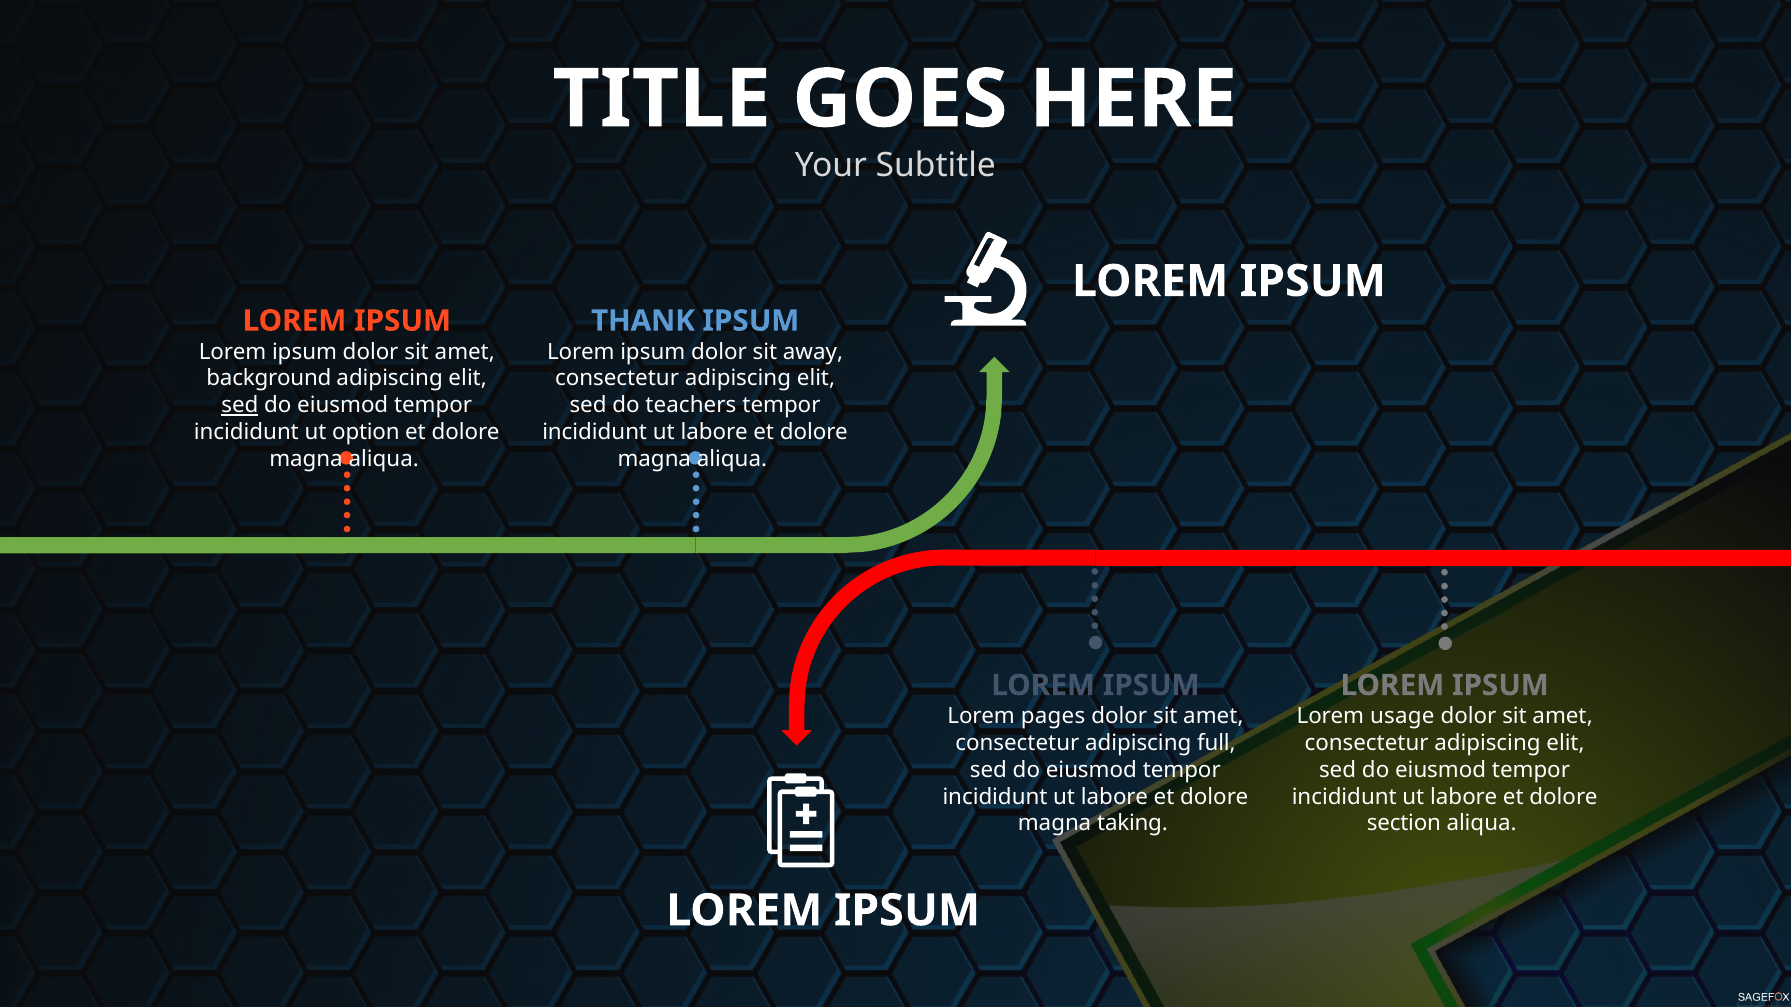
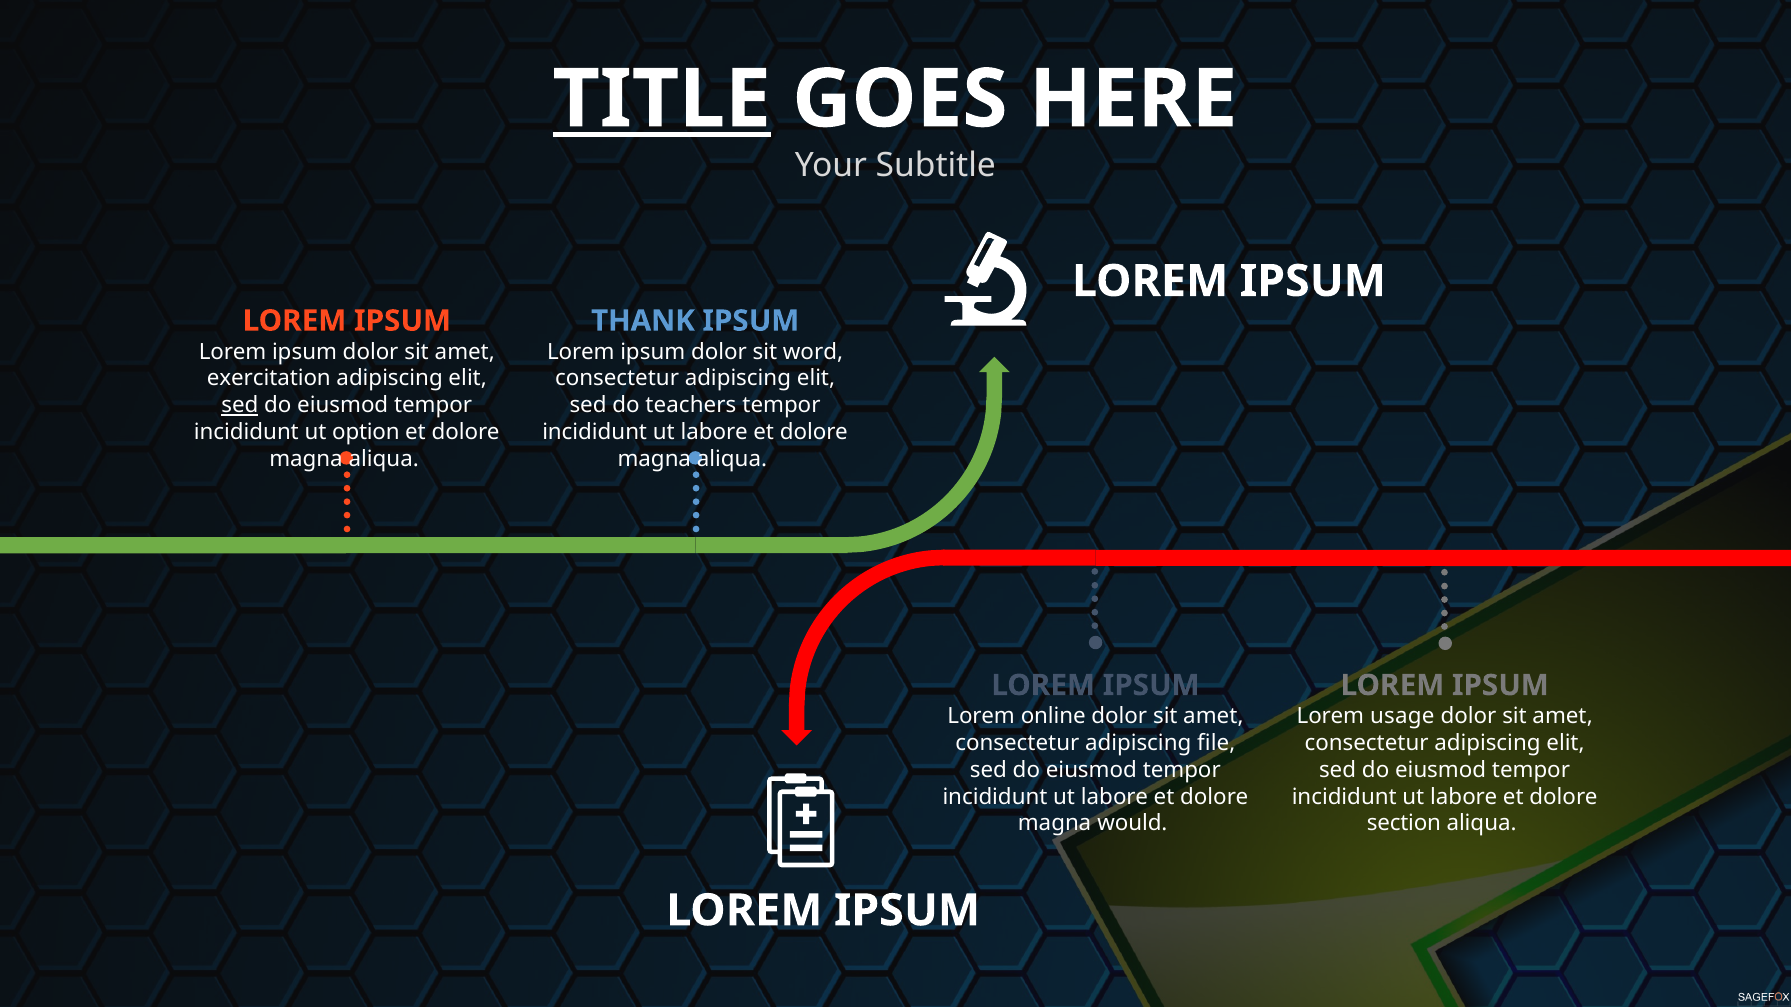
TITLE underline: none -> present
away: away -> word
background: background -> exercitation
pages: pages -> online
full: full -> file
taking: taking -> would
